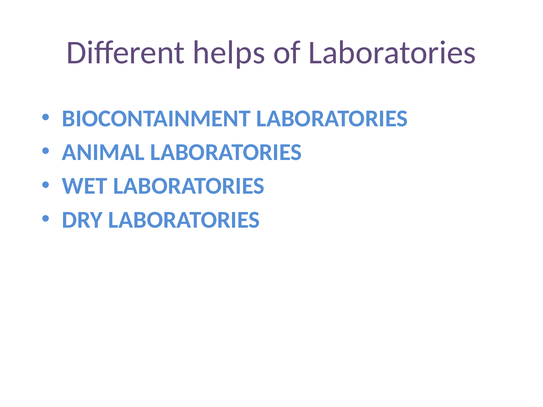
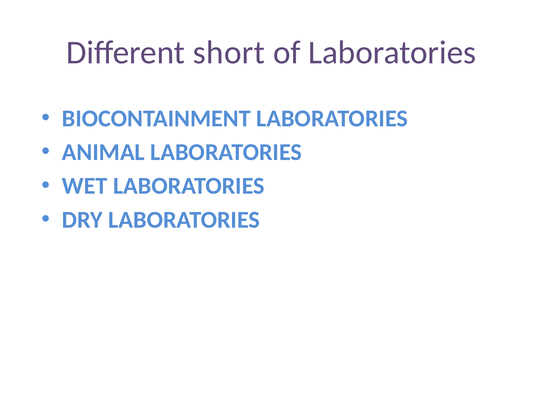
helps: helps -> short
